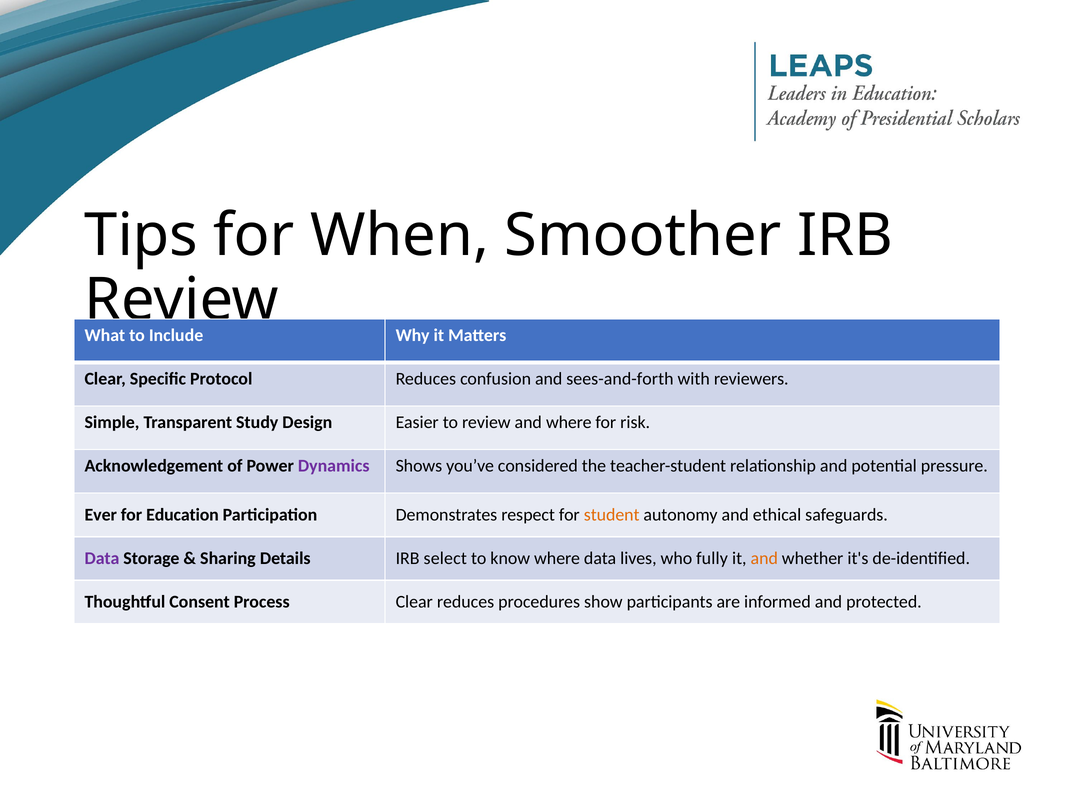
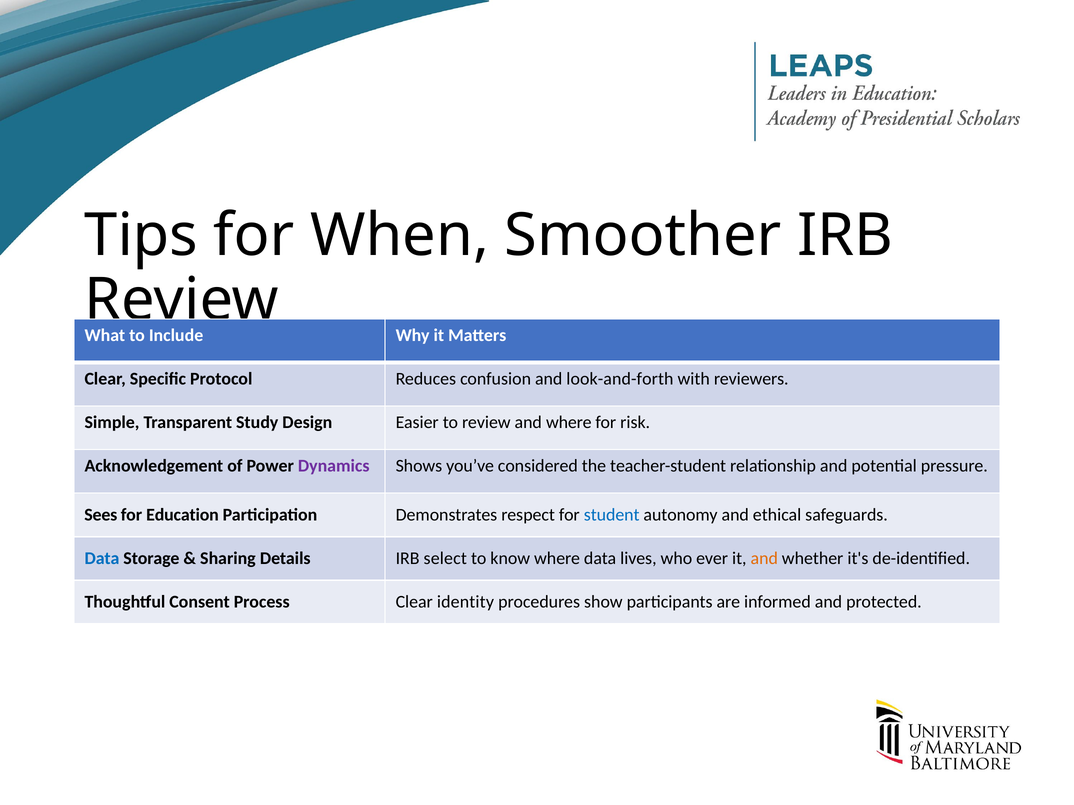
sees-and-forth: sees-and-forth -> look-and-forth
Ever: Ever -> Sees
student colour: orange -> blue
Data at (102, 559) colour: purple -> blue
fully: fully -> ever
Clear reduces: reduces -> identity
